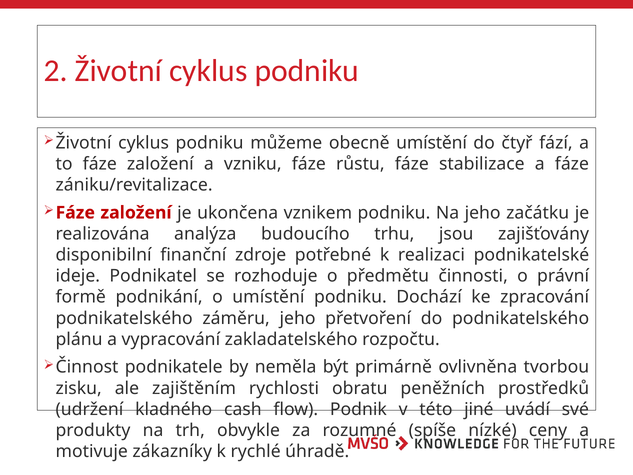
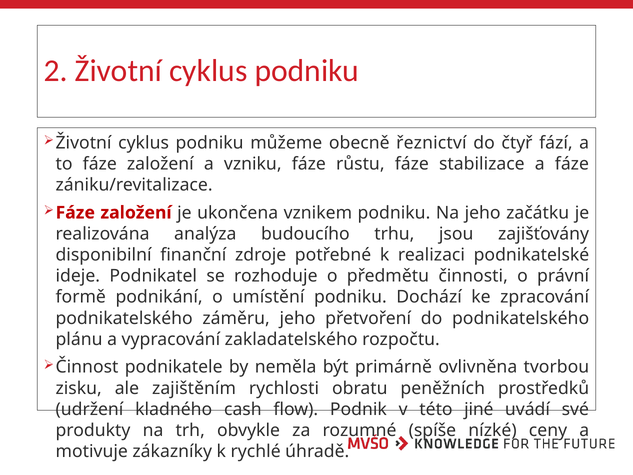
obecně umístění: umístění -> řeznictví
